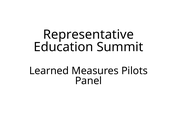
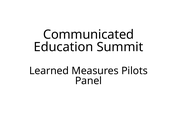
Representative: Representative -> Communicated
